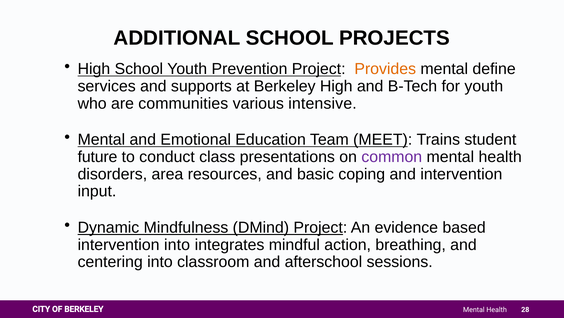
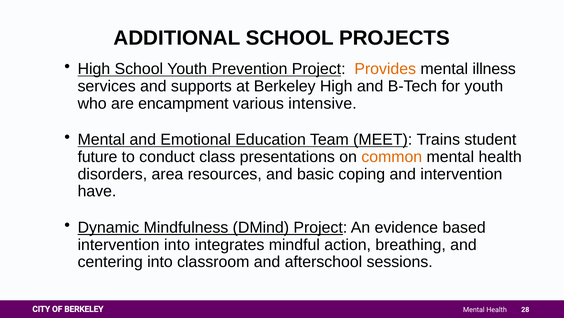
define: define -> illness
communities: communities -> encampment
common colour: purple -> orange
input: input -> have
